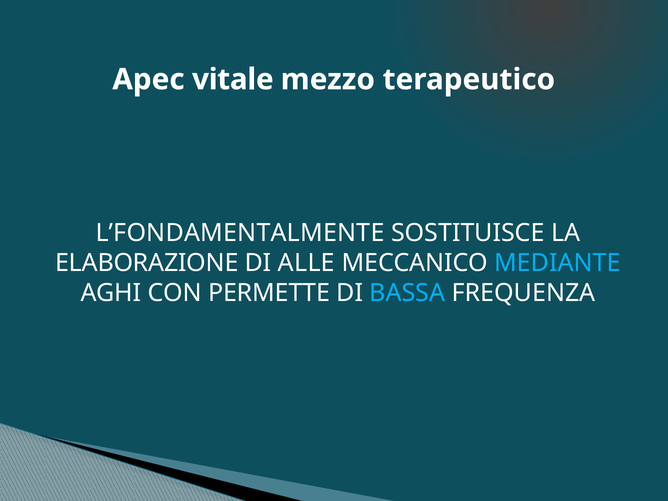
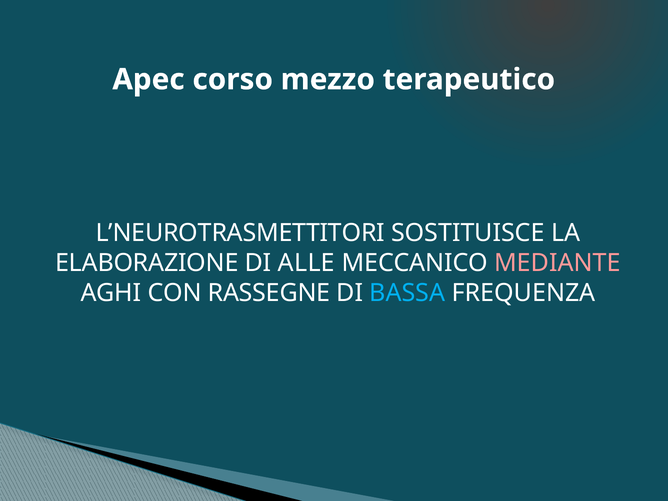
vitale: vitale -> corso
L’FONDAMENTALMENTE: L’FONDAMENTALMENTE -> L’NEUROTRASMETTITORI
MEDIANTE colour: light blue -> pink
PERMETTE: PERMETTE -> RASSEGNE
